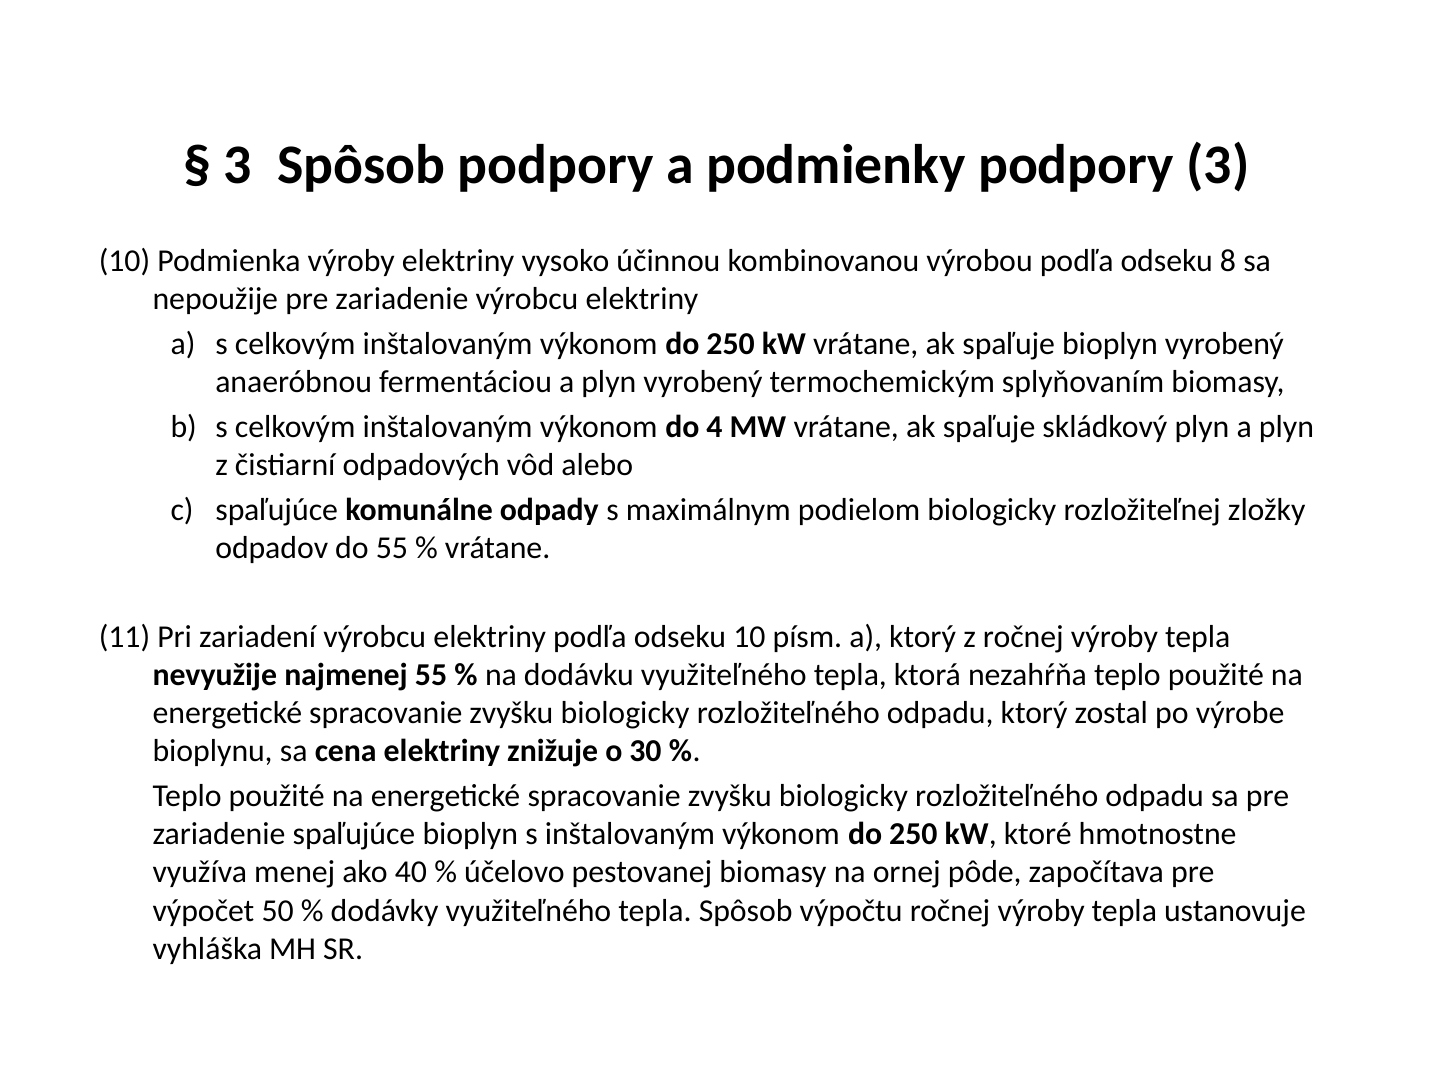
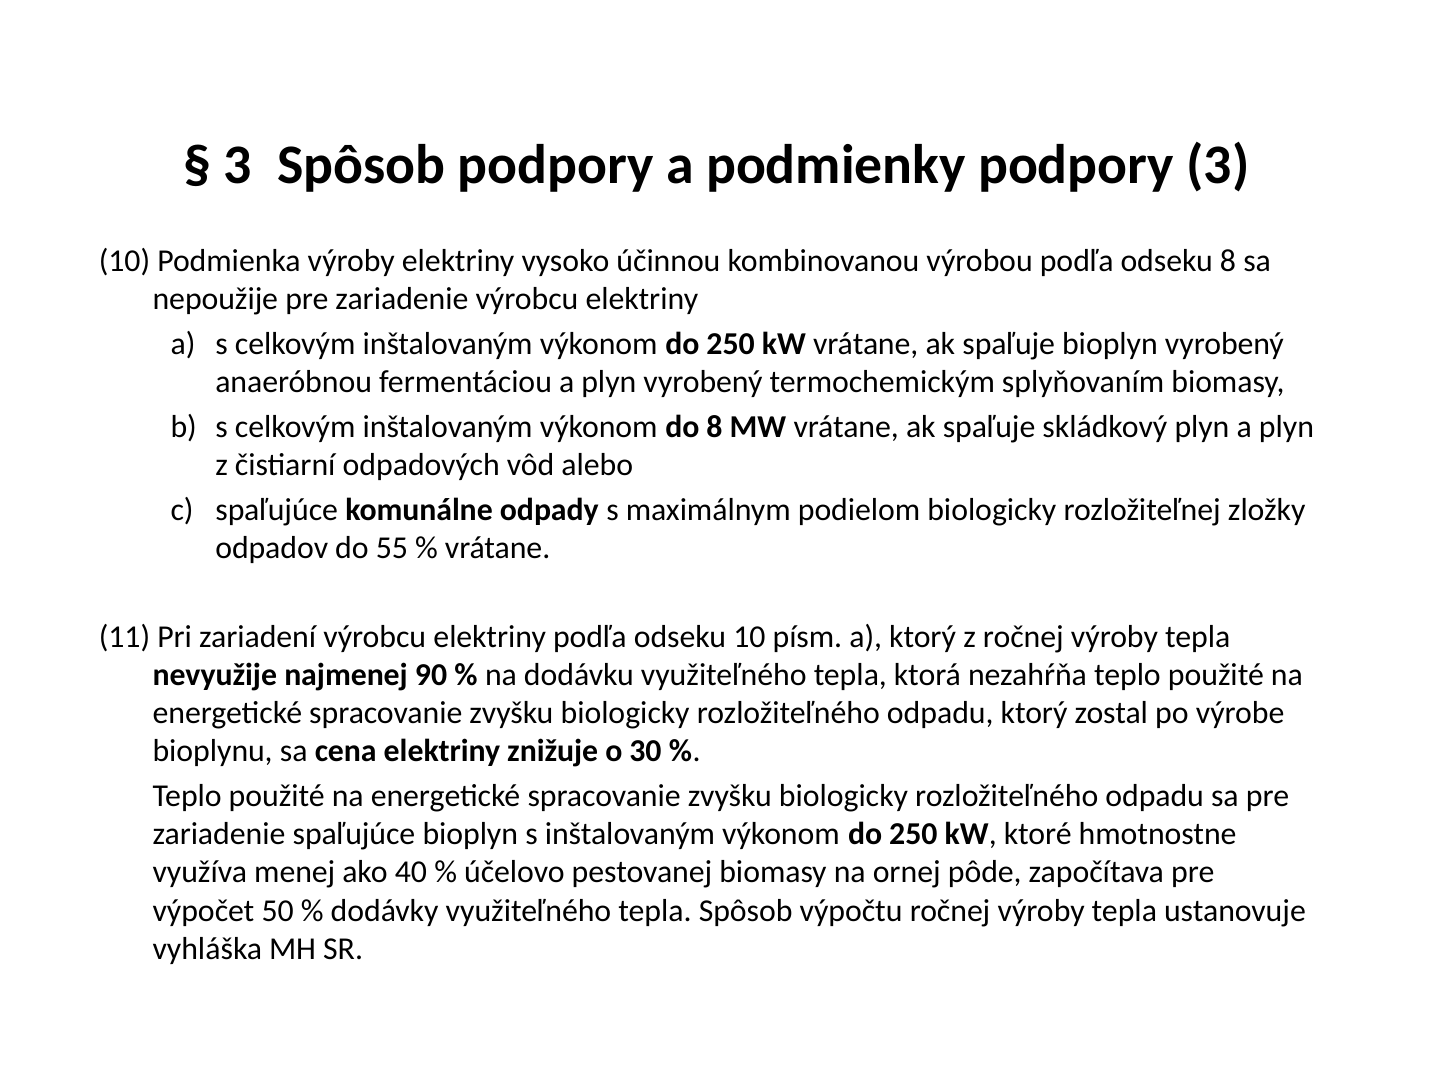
do 4: 4 -> 8
najmenej 55: 55 -> 90
